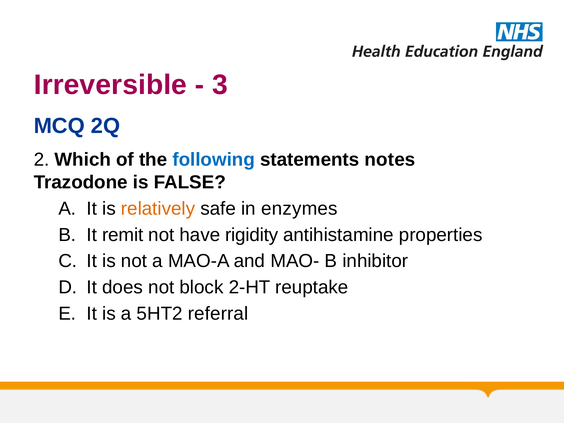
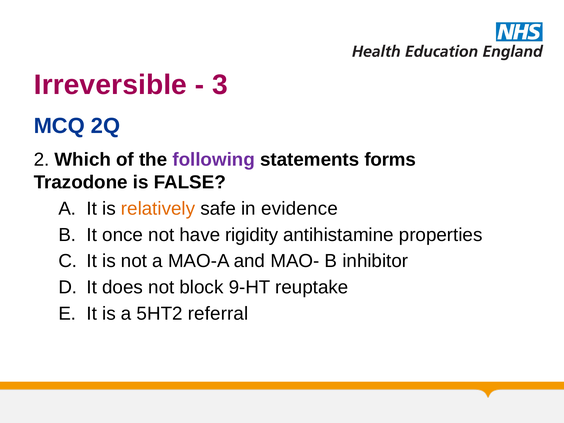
following colour: blue -> purple
notes: notes -> forms
enzymes: enzymes -> evidence
remit: remit -> once
2-HT: 2-HT -> 9-HT
